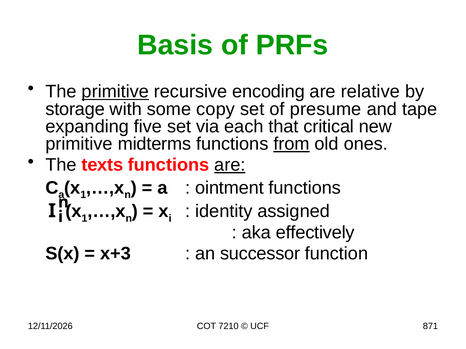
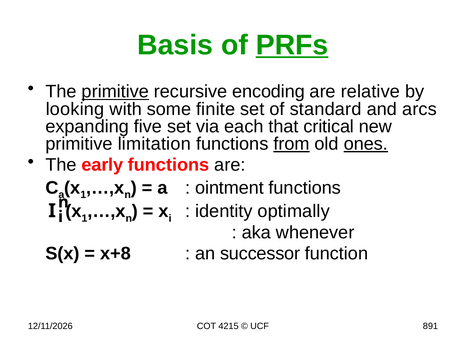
PRFs underline: none -> present
storage: storage -> looking
copy: copy -> finite
presume: presume -> standard
tape: tape -> arcs
midterms: midterms -> limitation
ones underline: none -> present
texts: texts -> early
are at (230, 165) underline: present -> none
assigned: assigned -> optimally
effectively: effectively -> whenever
x+3: x+3 -> x+8
7210: 7210 -> 4215
871: 871 -> 891
